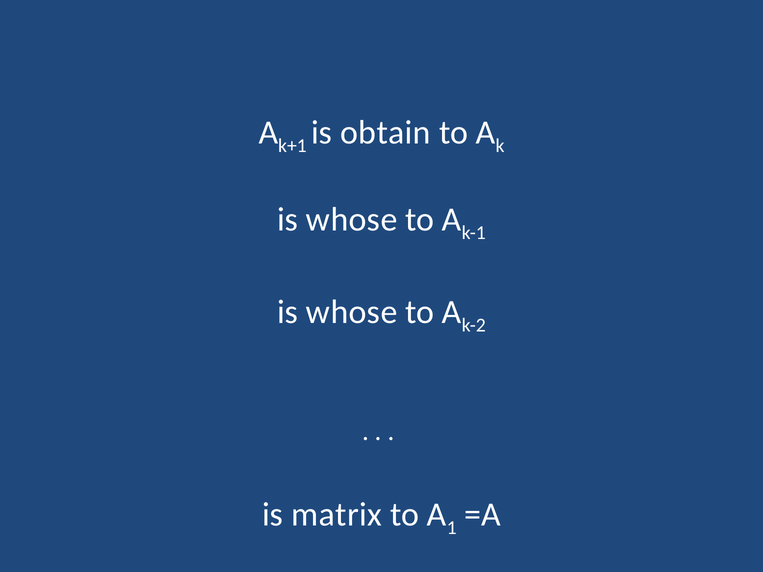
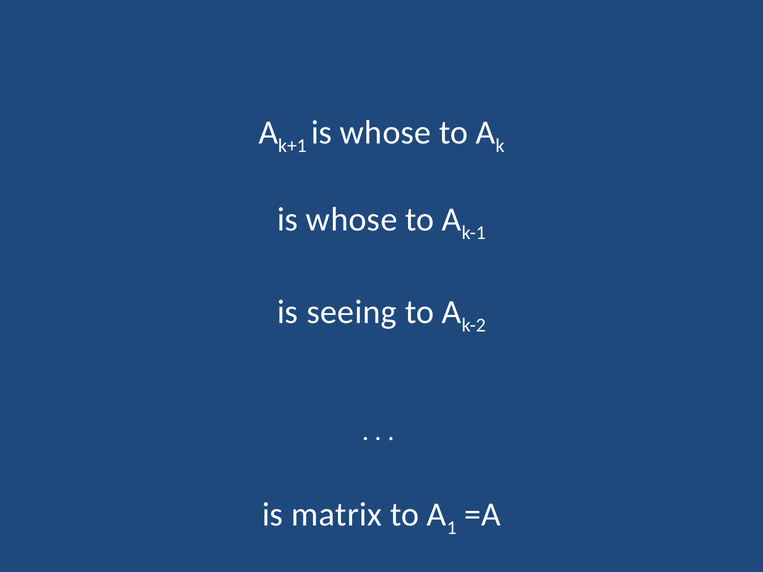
obtain at (386, 133): obtain -> whose
whose at (352, 312): whose -> seeing
